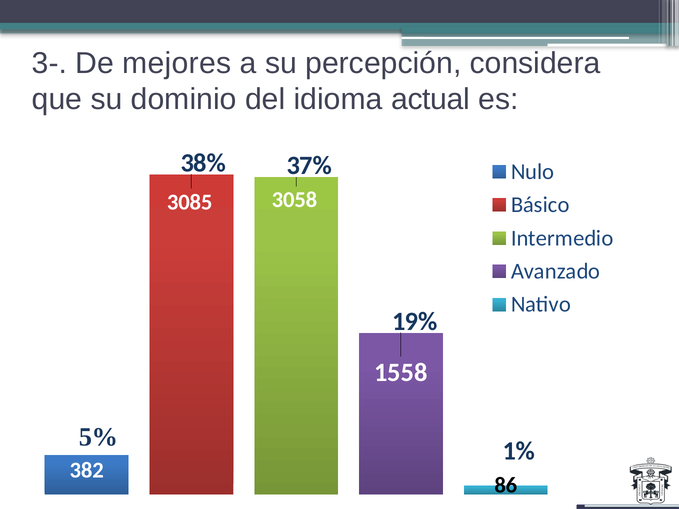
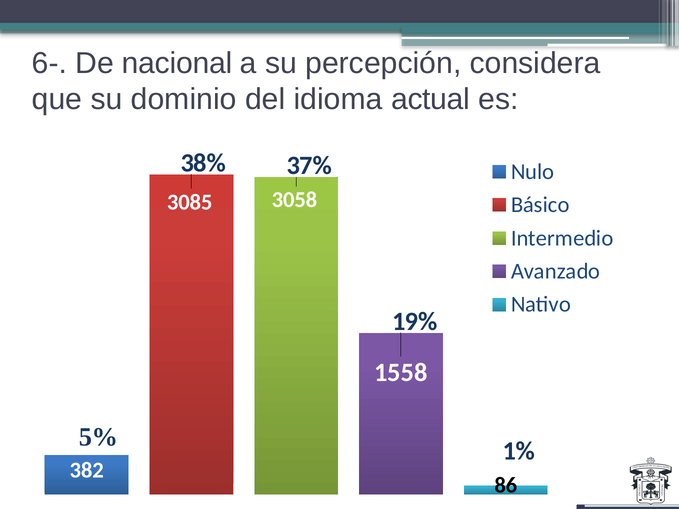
3-: 3- -> 6-
mejores: mejores -> nacional
